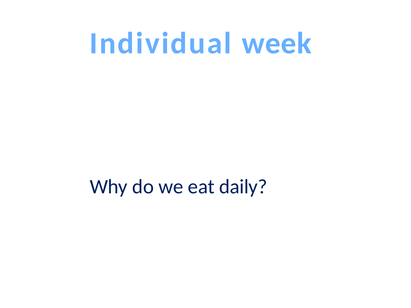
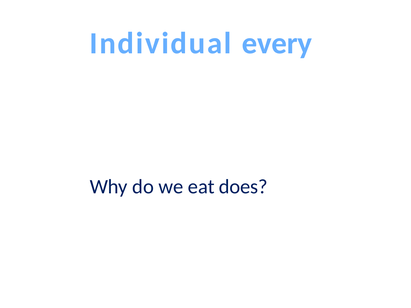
week: week -> every
daily: daily -> does
